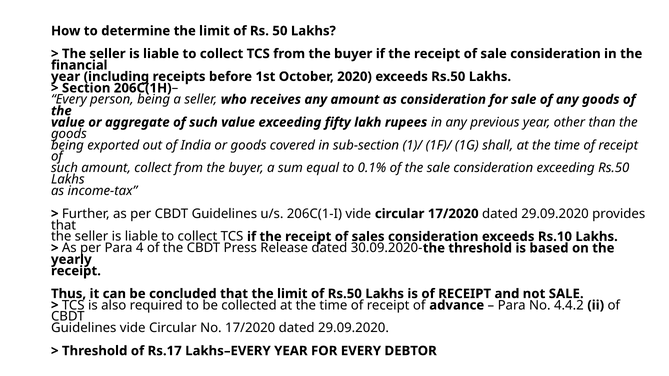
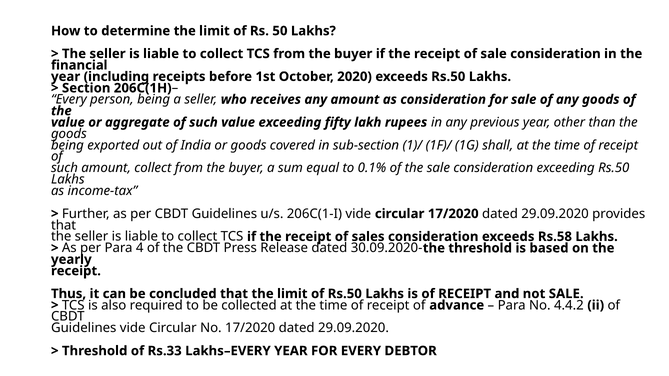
Rs.10: Rs.10 -> Rs.58
Rs.17: Rs.17 -> Rs.33
